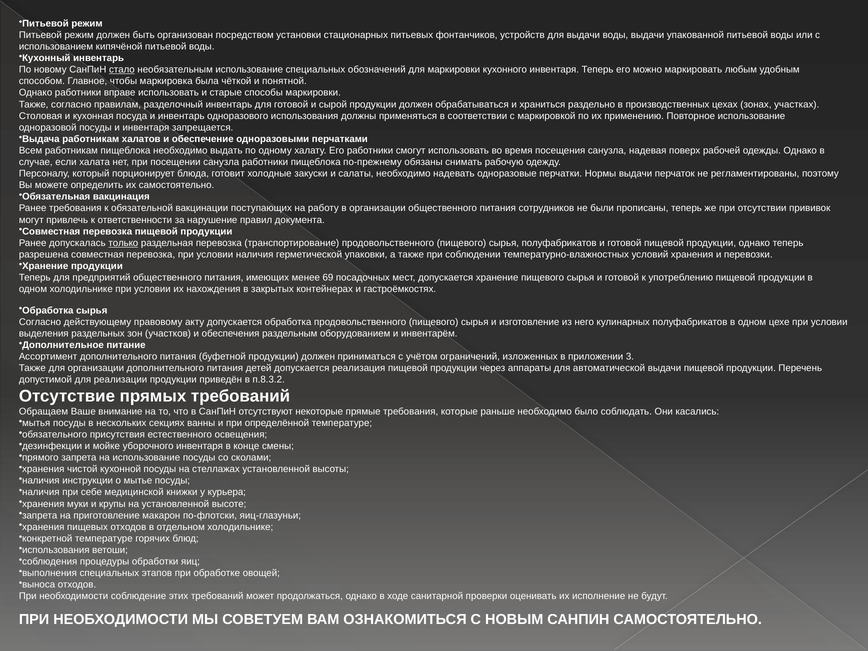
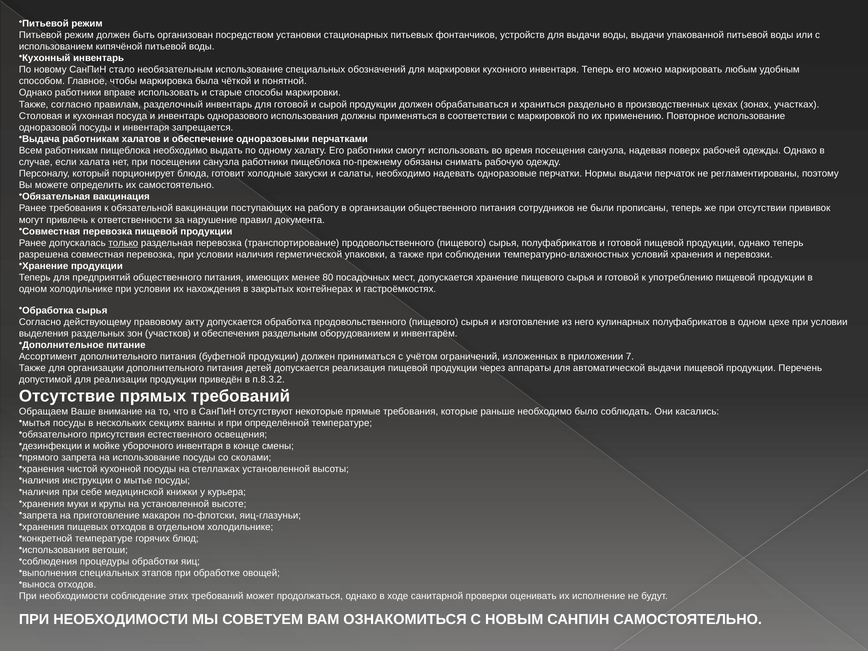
стало underline: present -> none
69: 69 -> 80
3: 3 -> 7
